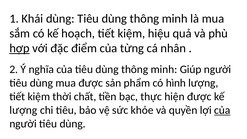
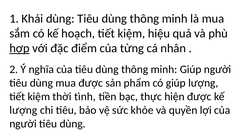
có hình: hình -> giúp
chất: chất -> tình
của at (222, 110) underline: present -> none
